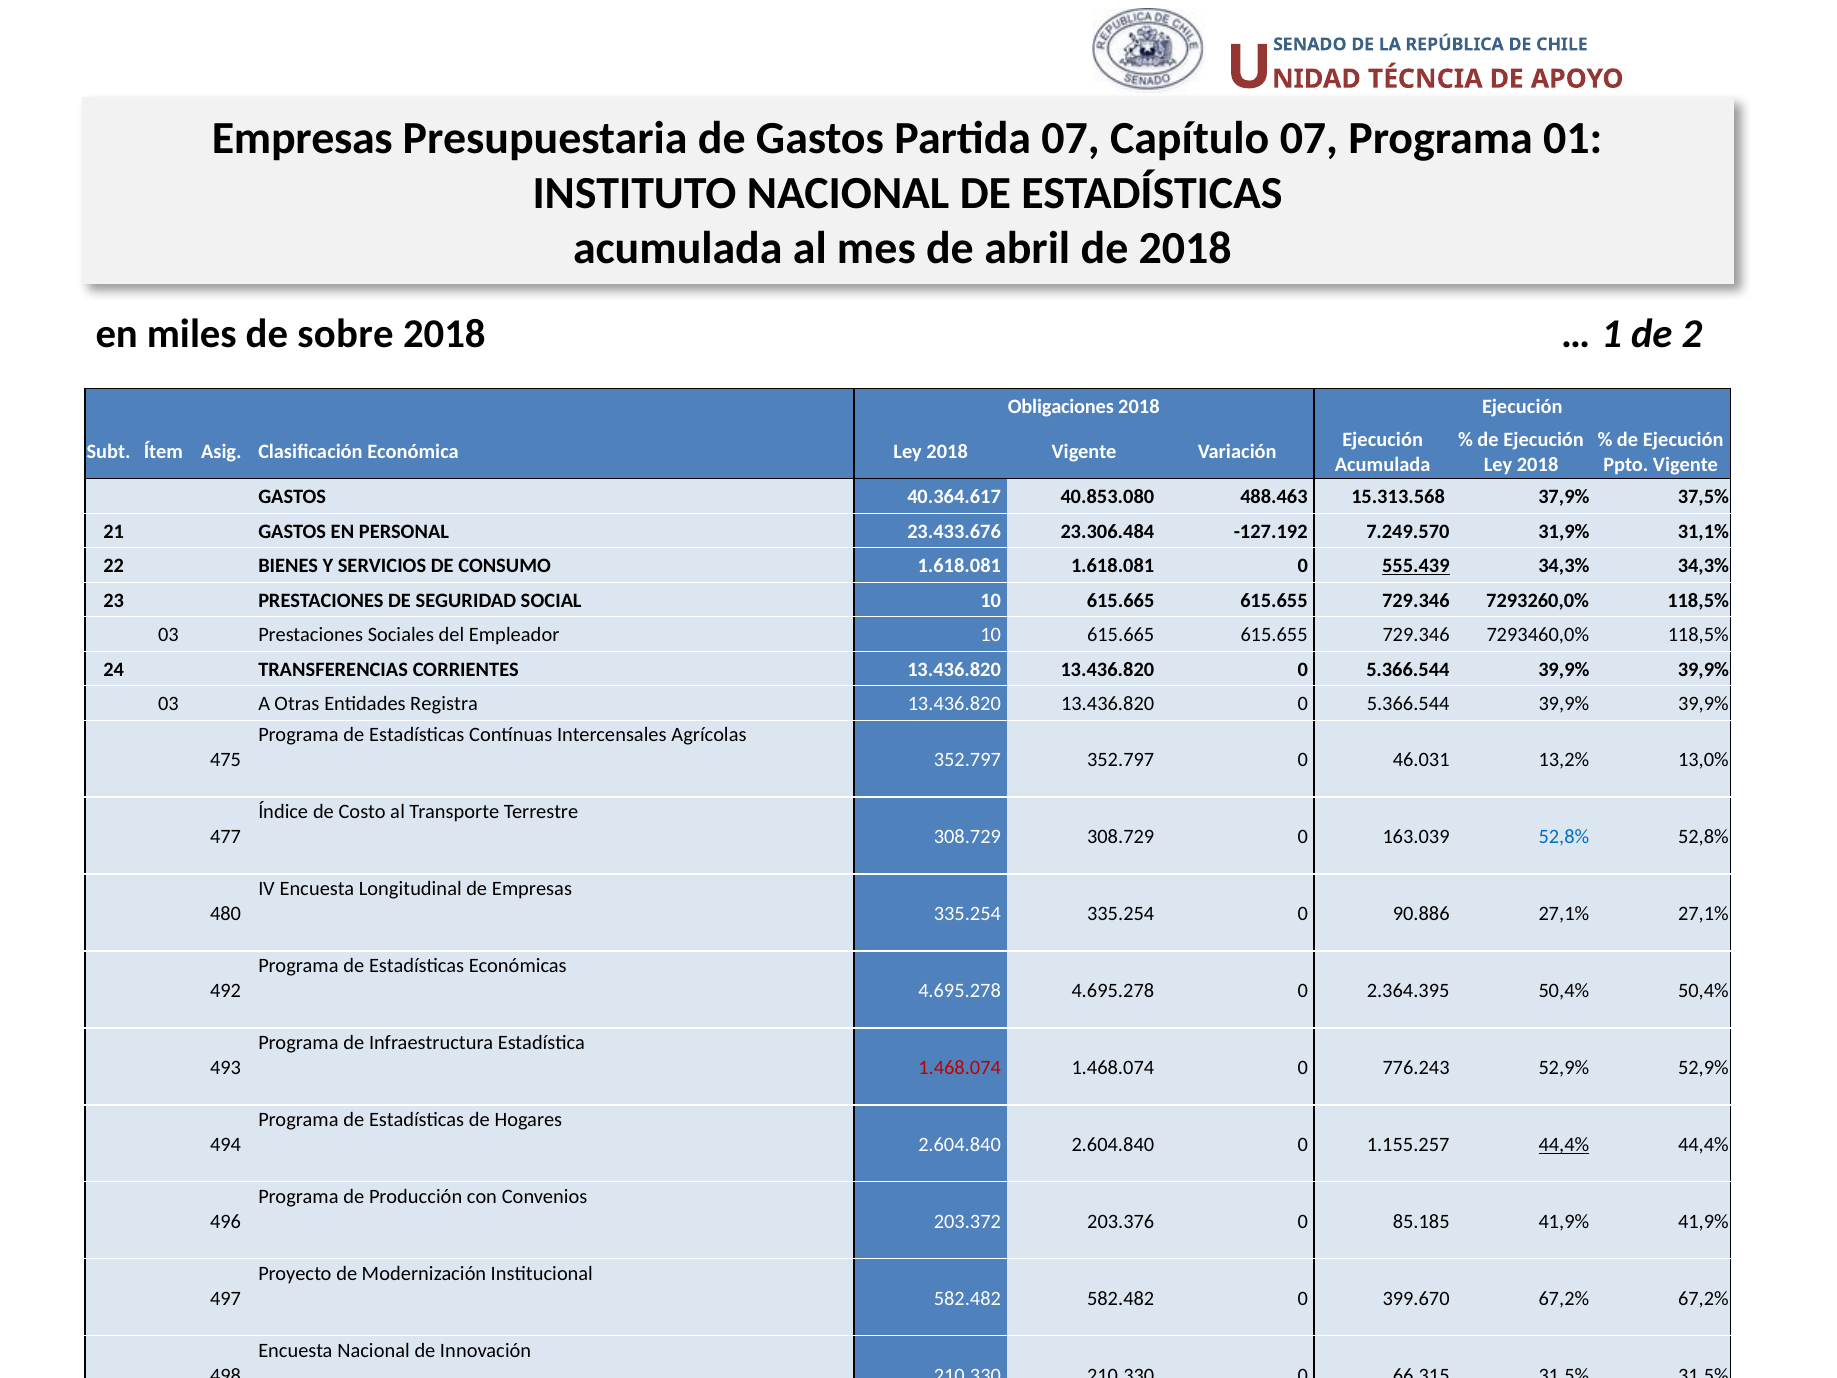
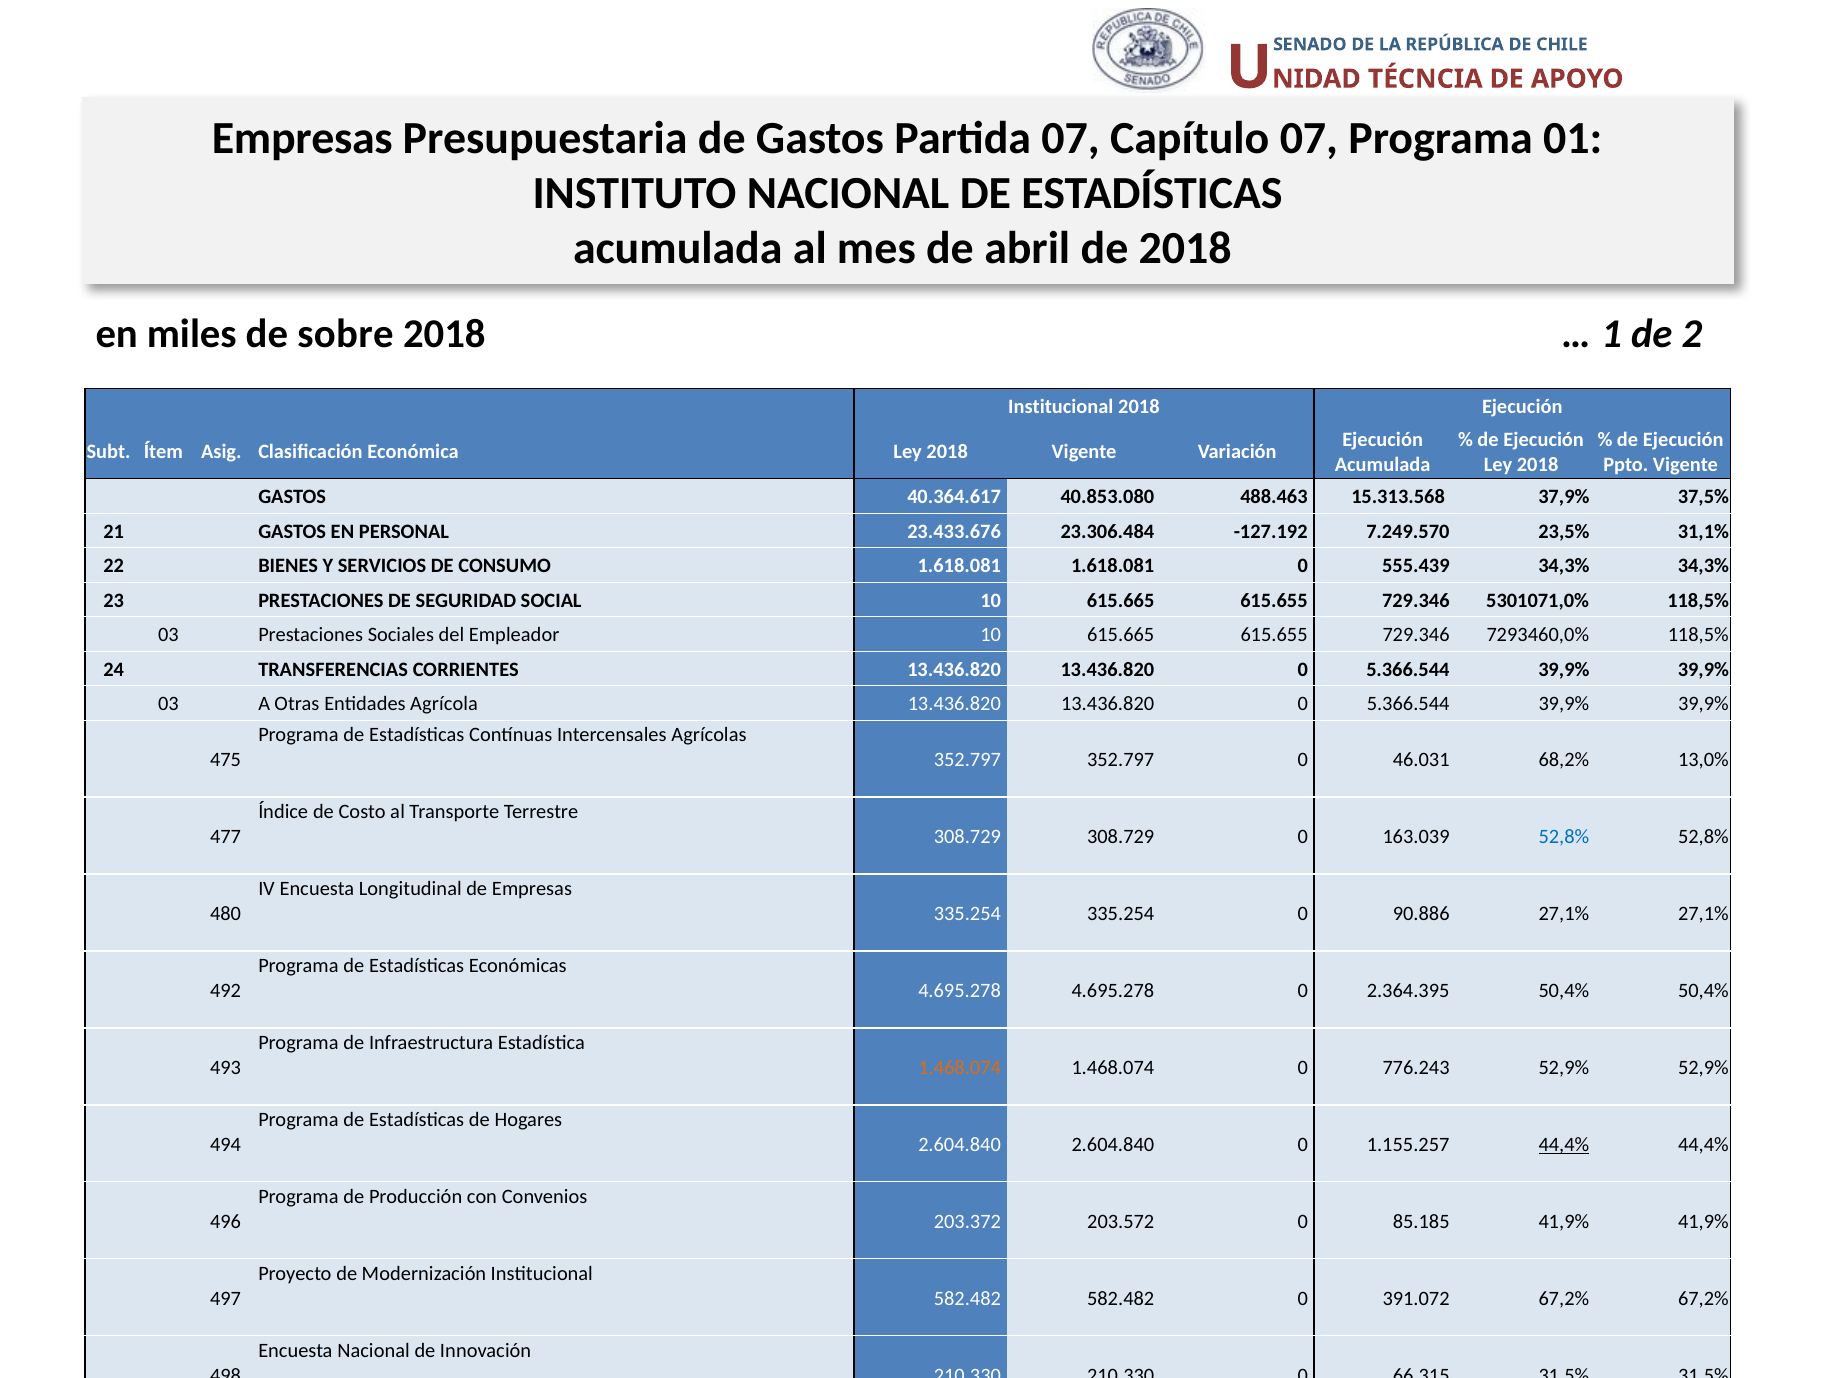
Obligaciones at (1061, 407): Obligaciones -> Institucional
31,9%: 31,9% -> 23,5%
555.439 underline: present -> none
7293260,0%: 7293260,0% -> 5301071,0%
Registra: Registra -> Agrícola
13,2%: 13,2% -> 68,2%
1.468.074 at (960, 1067) colour: red -> orange
203.376: 203.376 -> 203.572
399.670: 399.670 -> 391.072
